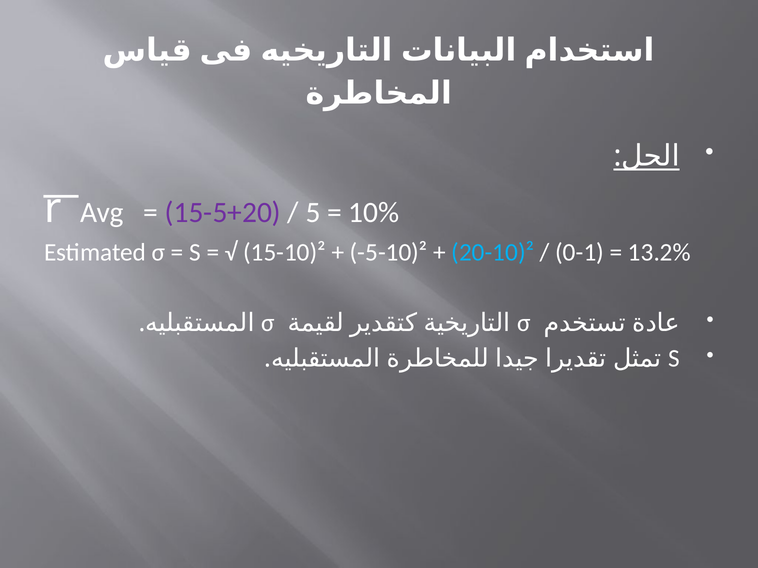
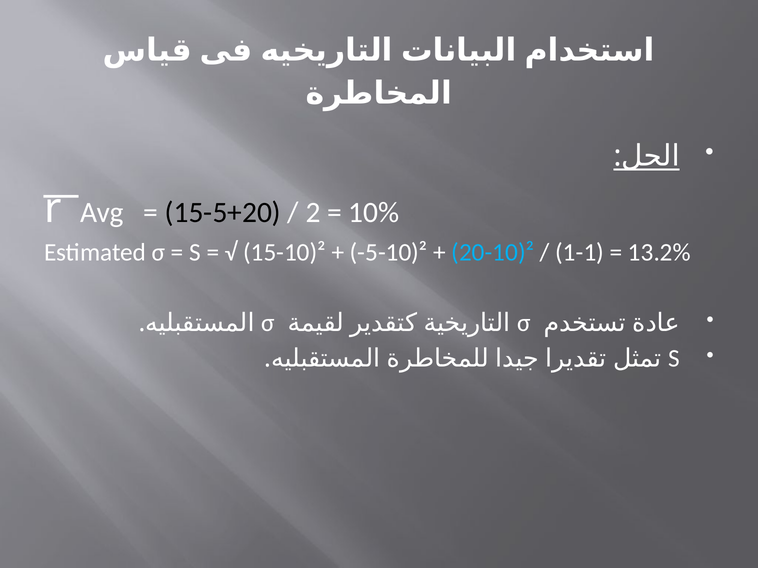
15-5+20 colour: purple -> black
5: 5 -> 2
0-1: 0-1 -> 1-1
